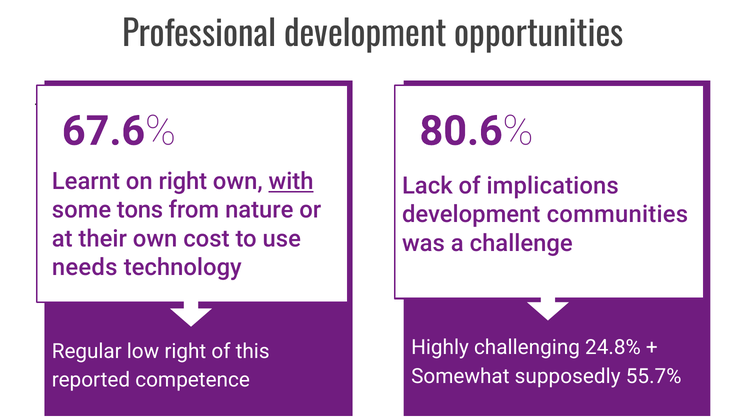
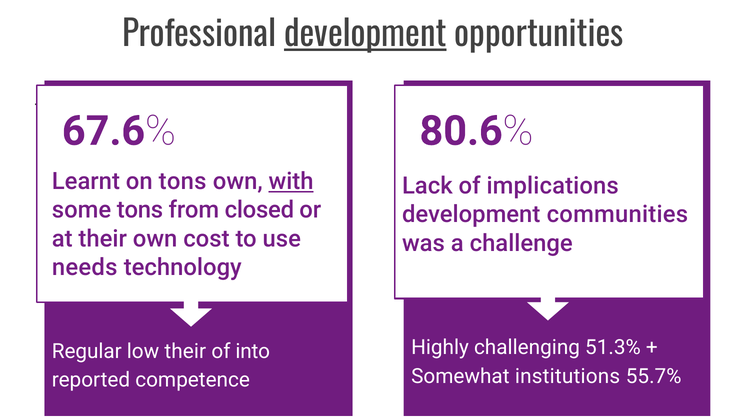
development at (365, 35) underline: none -> present
on right: right -> tons
nature: nature -> closed
24.8%: 24.8% -> 51.3%
low right: right -> their
this: this -> into
supposedly: supposedly -> institutions
